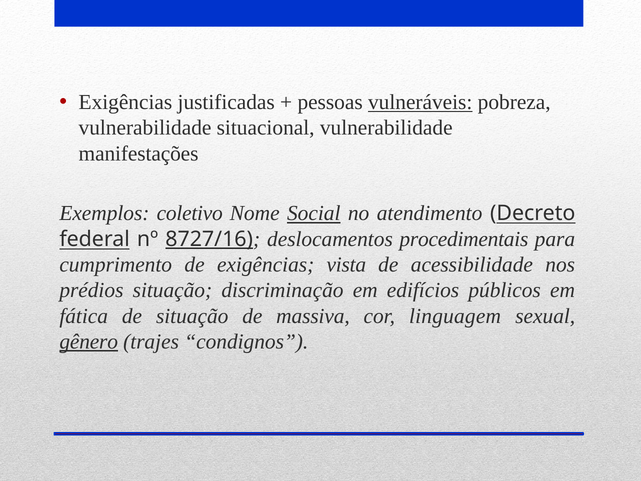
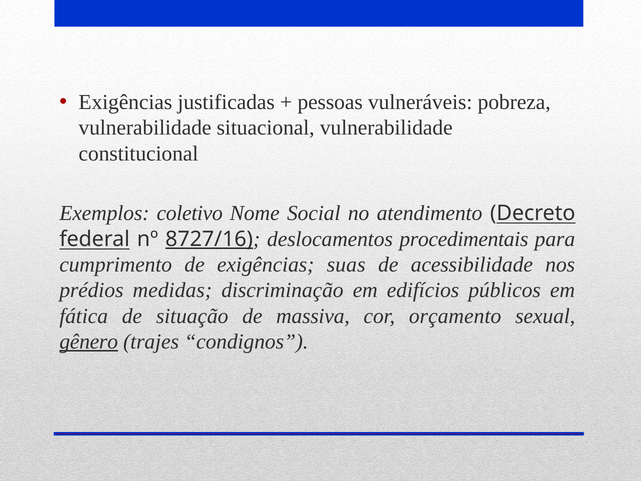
vulneráveis underline: present -> none
manifestações: manifestações -> constitucional
Social underline: present -> none
vista: vista -> suas
prédios situação: situação -> medidas
linguagem: linguagem -> orçamento
